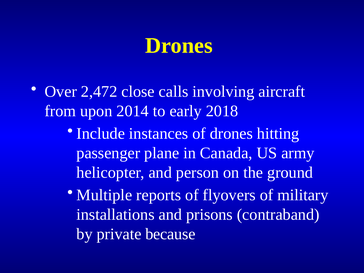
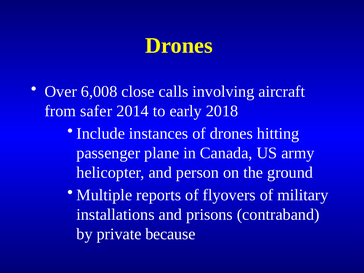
2,472: 2,472 -> 6,008
upon: upon -> safer
